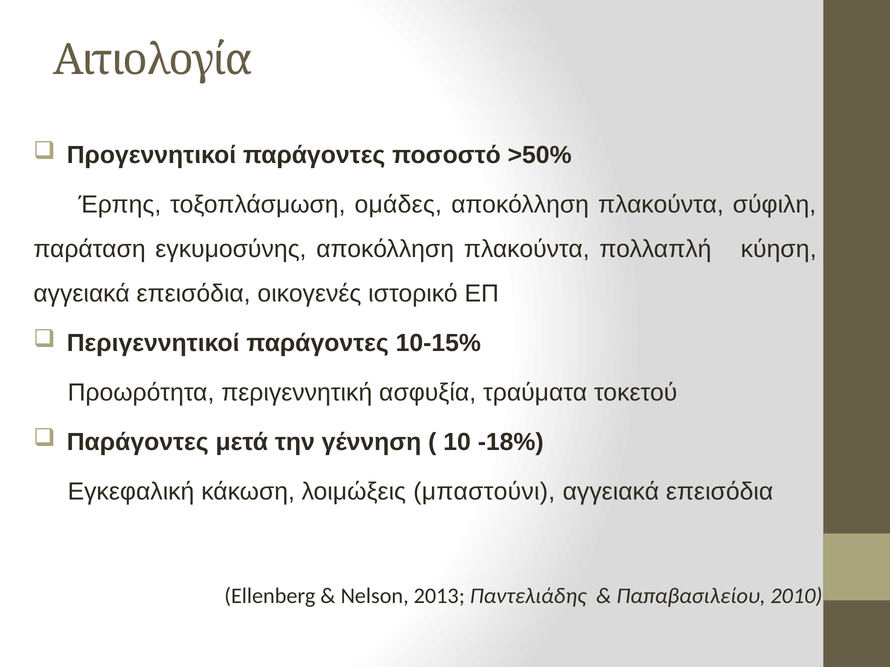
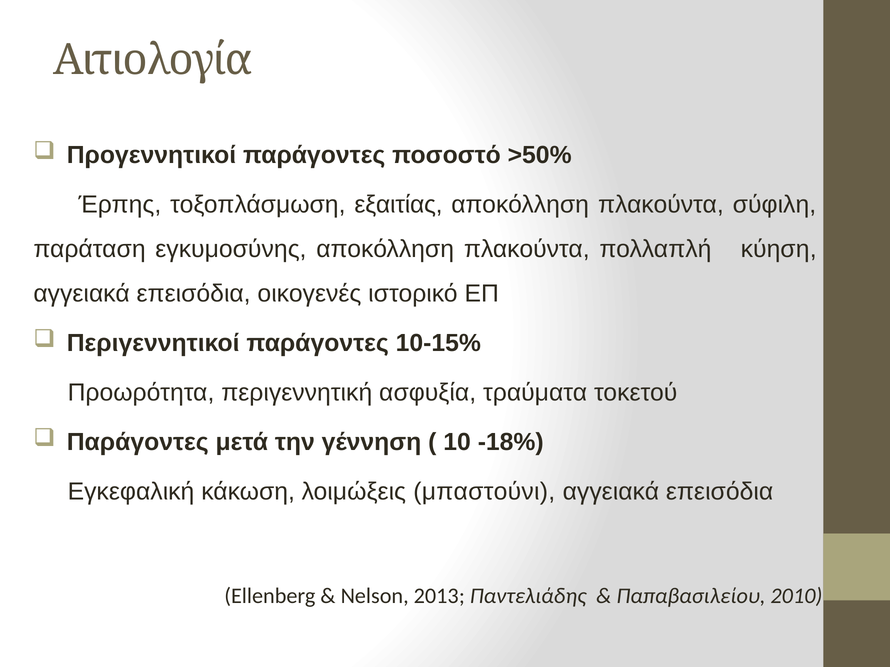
ομάδες: ομάδες -> εξαιτίας
